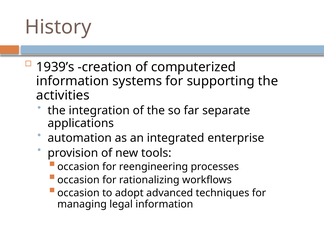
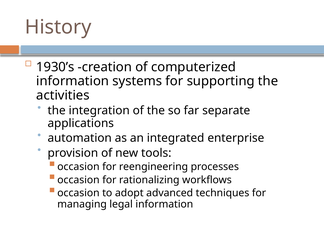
1939’s: 1939’s -> 1930’s
